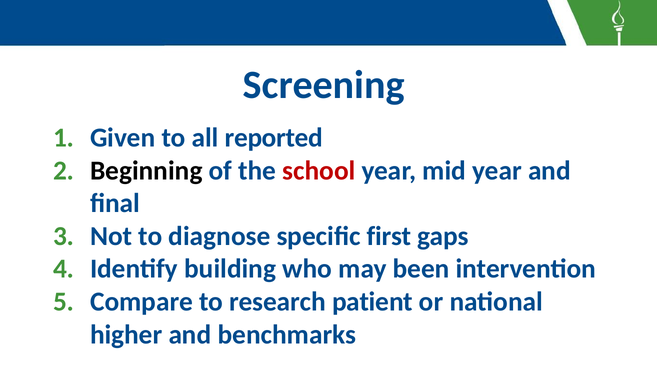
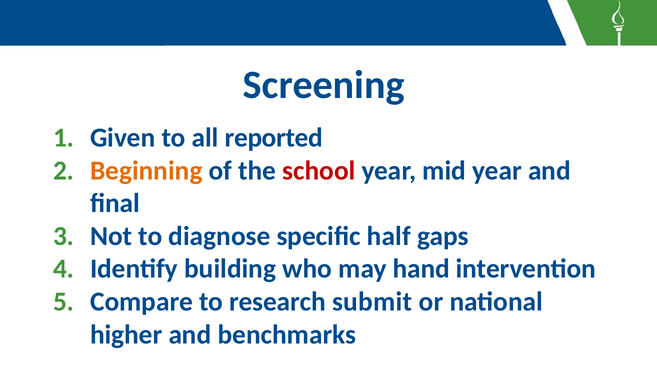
Beginning colour: black -> orange
first: first -> half
been: been -> hand
patient: patient -> submit
